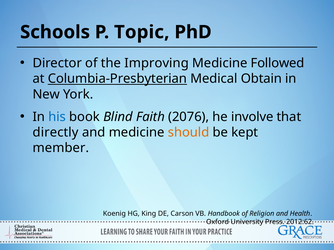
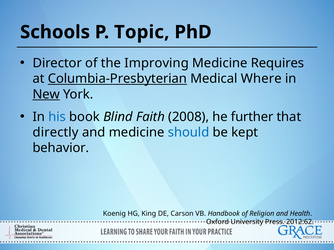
Followed: Followed -> Requires
Obtain: Obtain -> Where
New underline: none -> present
2076: 2076 -> 2008
involve: involve -> further
should colour: orange -> blue
member: member -> behavior
